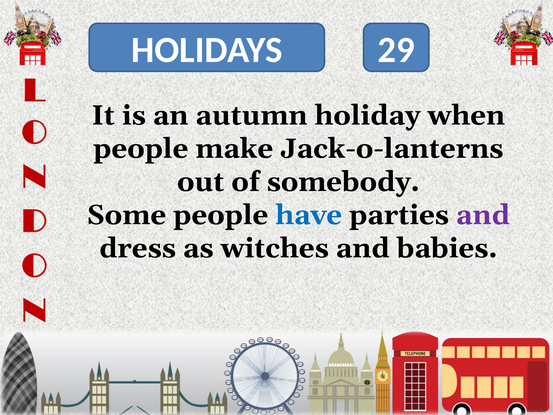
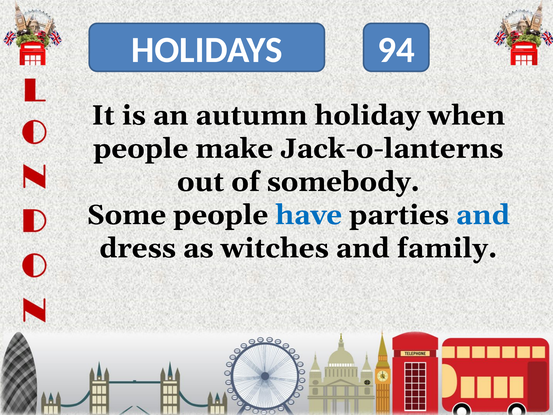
29: 29 -> 94
and at (483, 215) colour: purple -> blue
babies: babies -> family
